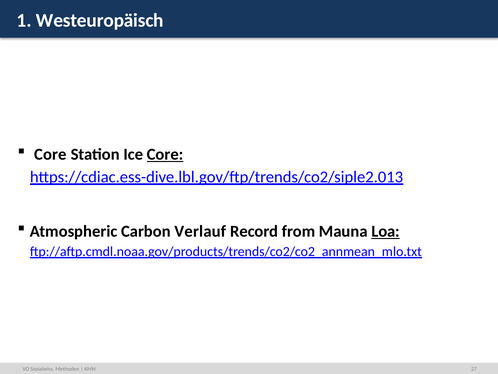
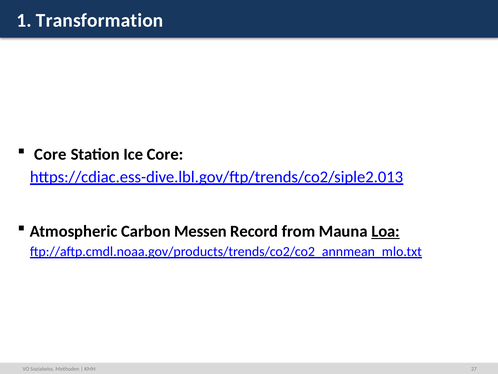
Westeuropäisch: Westeuropäisch -> Transformation
Core at (165, 154) underline: present -> none
Verlauf: Verlauf -> Messen
